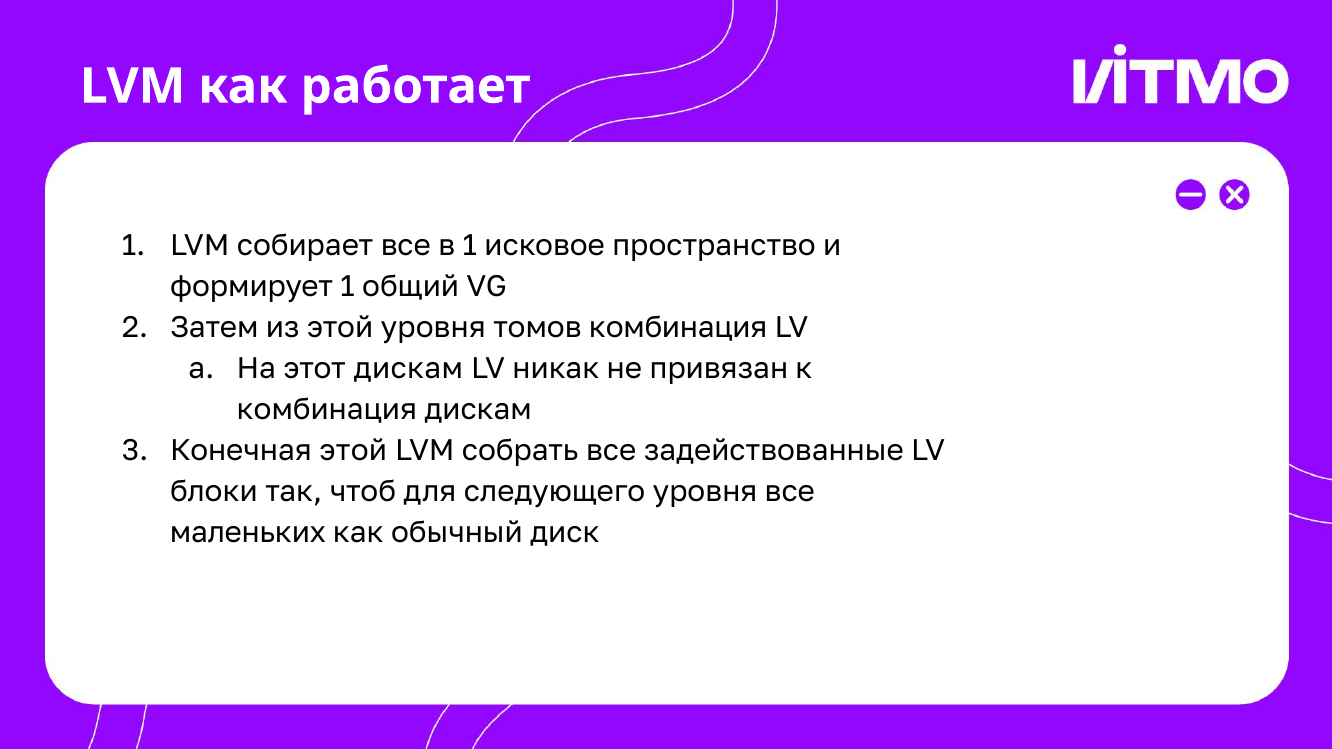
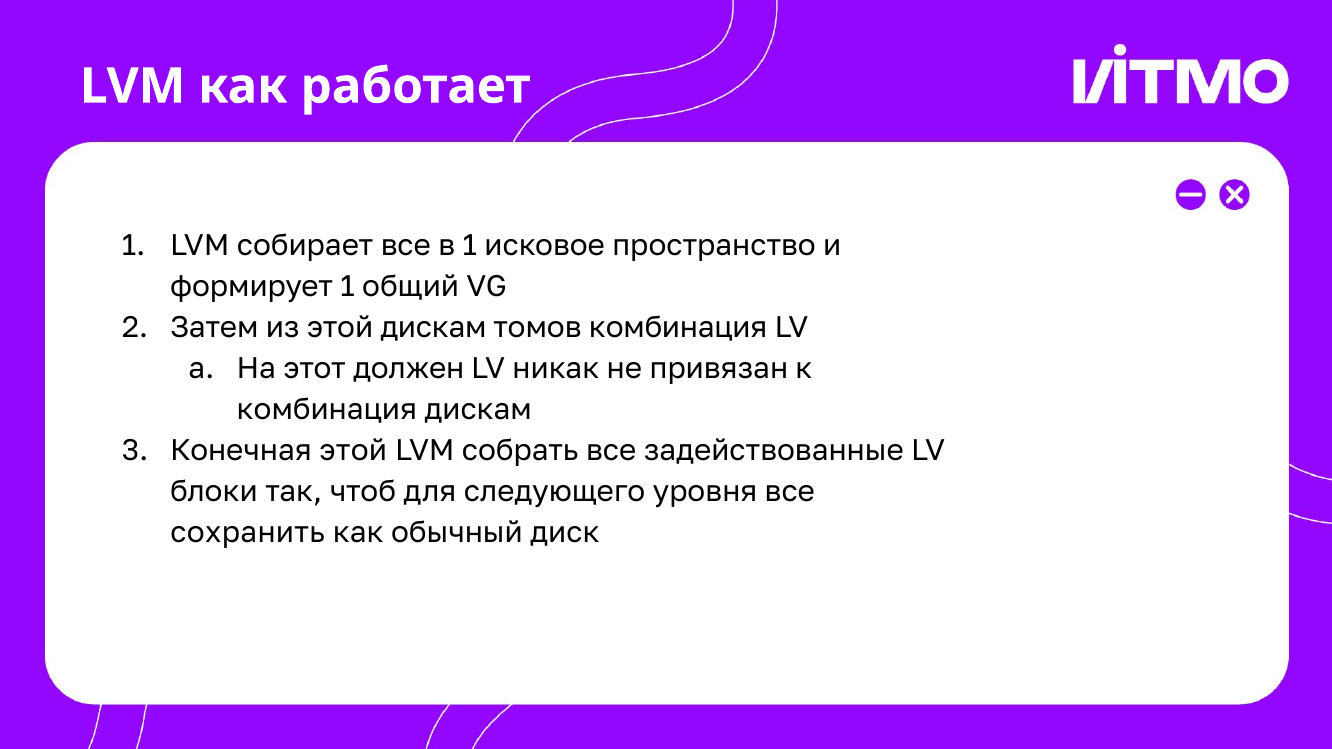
этой уровня: уровня -> дискам
этот дискам: дискам -> должен
маленьких: маленьких -> сохранить
